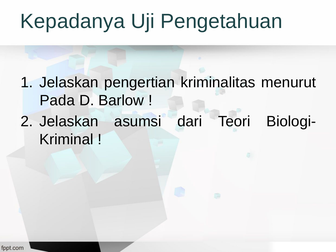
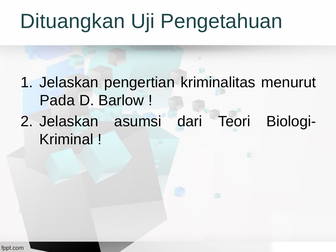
Kepadanya: Kepadanya -> Dituangkan
